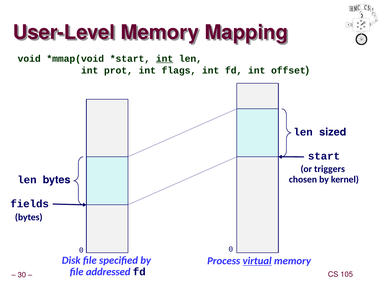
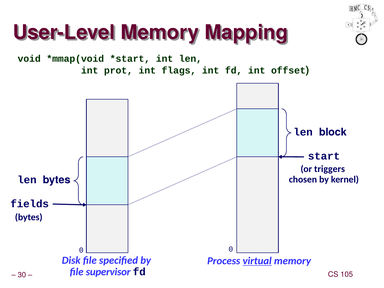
int at (165, 59) underline: present -> none
sized: sized -> block
addressed: addressed -> supervisor
